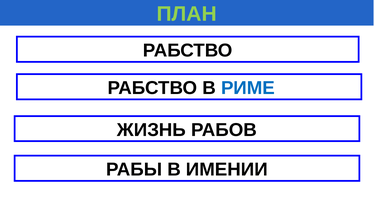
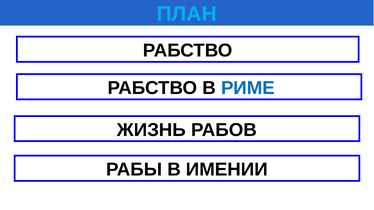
ПЛАН colour: light green -> light blue
